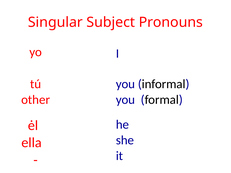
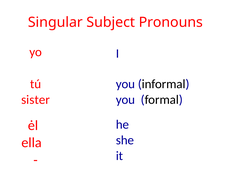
other: other -> sister
